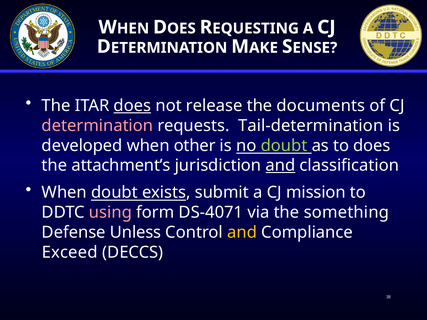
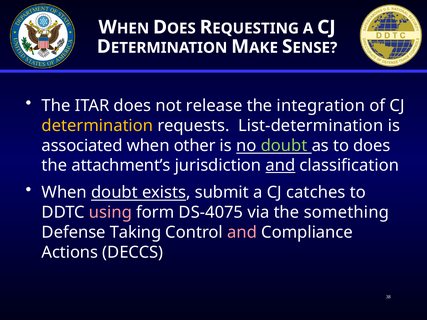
does at (132, 106) underline: present -> none
documents: documents -> integration
determination colour: pink -> yellow
Tail-determination: Tail-determination -> List-determination
developed: developed -> associated
mission: mission -> catches
DS-4071: DS-4071 -> DS-4075
Unless: Unless -> Taking
and at (242, 233) colour: yellow -> pink
Exceed: Exceed -> Actions
